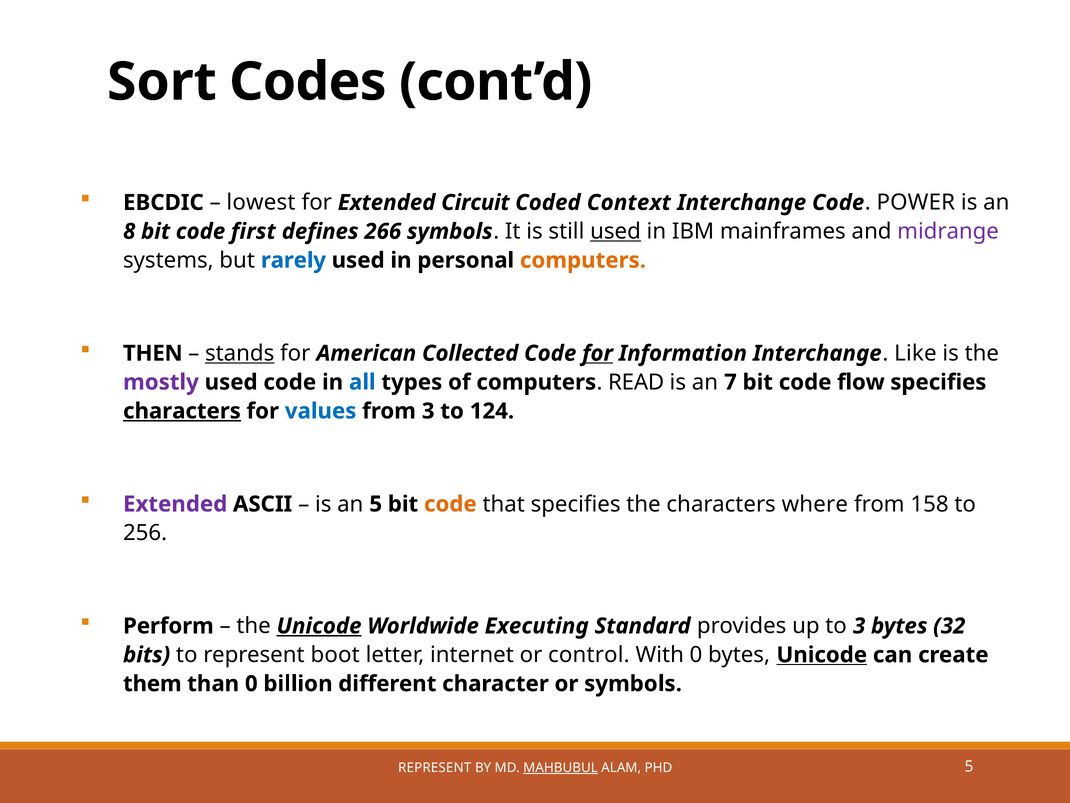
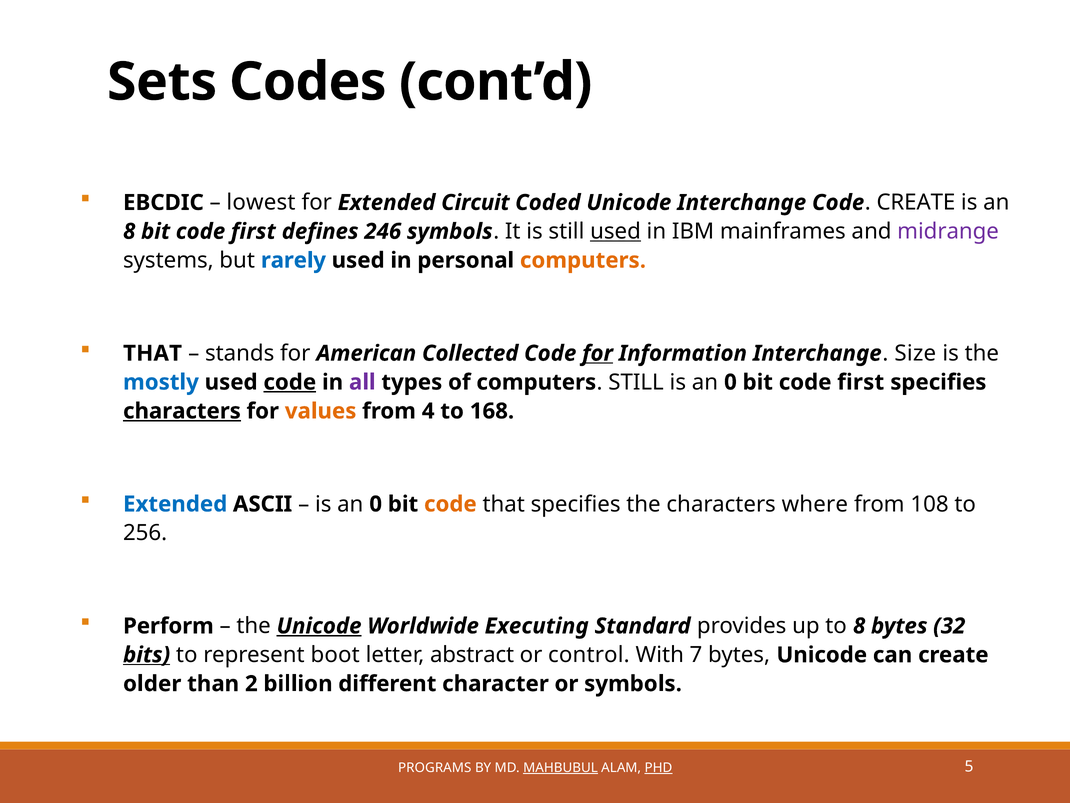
Sort: Sort -> Sets
Coded Context: Context -> Unicode
Code POWER: POWER -> CREATE
266: 266 -> 246
THEN at (153, 353): THEN -> THAT
stands underline: present -> none
Like: Like -> Size
mostly colour: purple -> blue
code at (290, 382) underline: none -> present
all colour: blue -> purple
computers READ: READ -> STILL
7 at (730, 382): 7 -> 0
flow at (861, 382): flow -> first
values colour: blue -> orange
from 3: 3 -> 4
124: 124 -> 168
Extended at (175, 504) colour: purple -> blue
5 at (376, 504): 5 -> 0
158: 158 -> 108
to 3: 3 -> 8
bits underline: none -> present
internet: internet -> abstract
With 0: 0 -> 7
Unicode at (822, 655) underline: present -> none
them: them -> older
than 0: 0 -> 2
REPRESENT at (435, 767): REPRESENT -> PROGRAMS
PHD underline: none -> present
